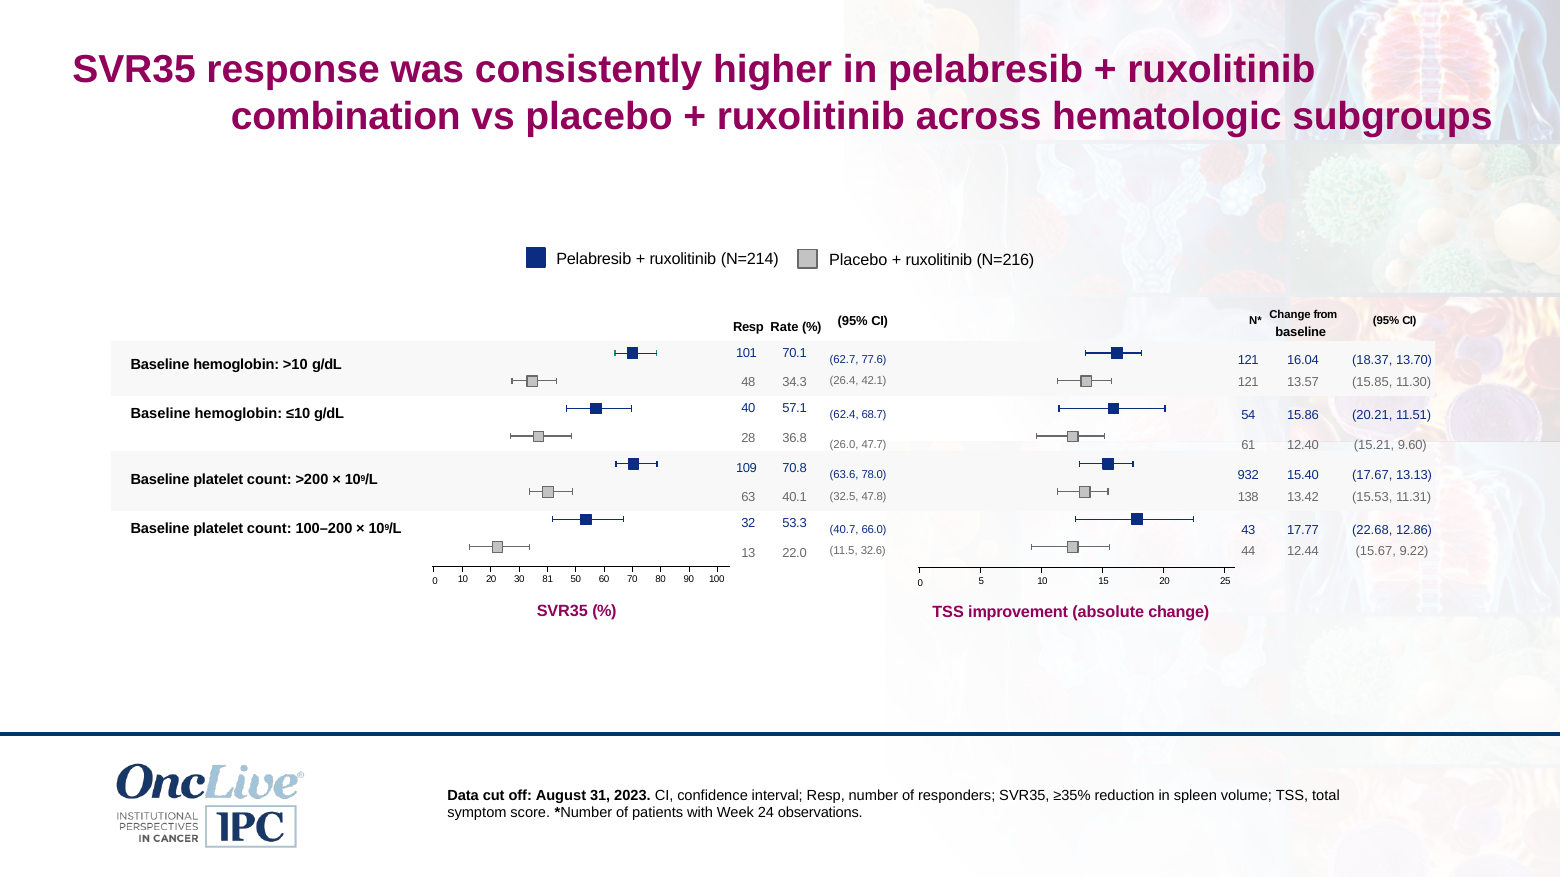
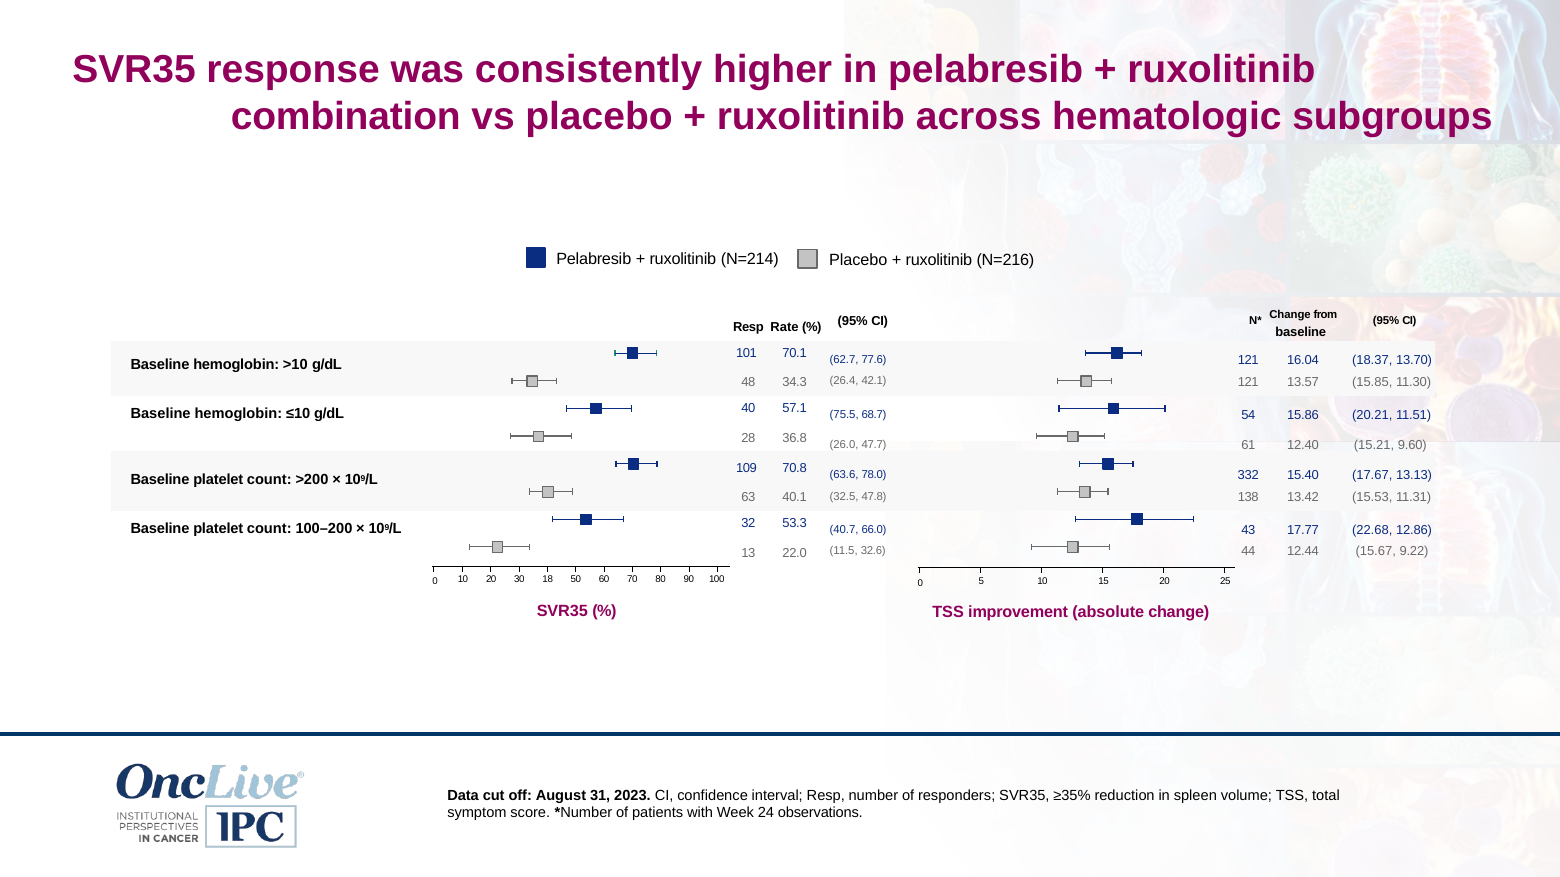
62.4: 62.4 -> 75.5
932: 932 -> 332
81: 81 -> 18
